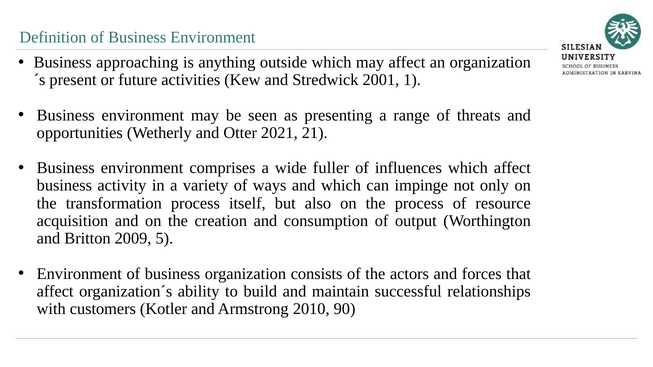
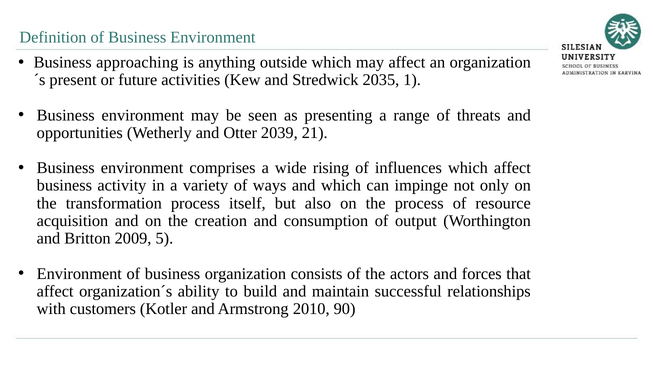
2001: 2001 -> 2035
2021: 2021 -> 2039
fuller: fuller -> rising
